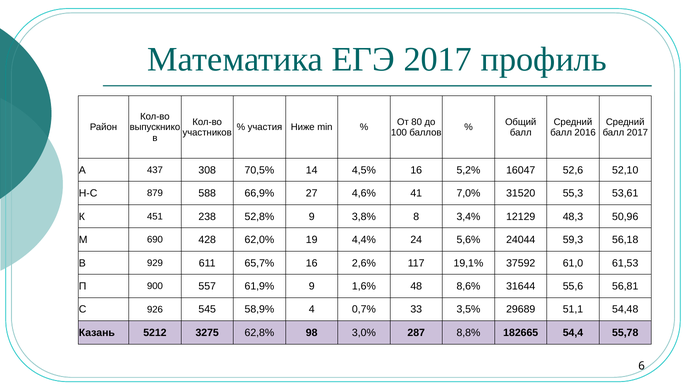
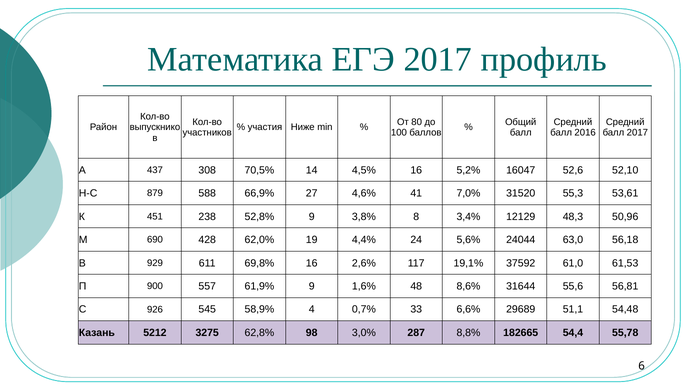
59,3: 59,3 -> 63,0
65,7%: 65,7% -> 69,8%
3,5%: 3,5% -> 6,6%
